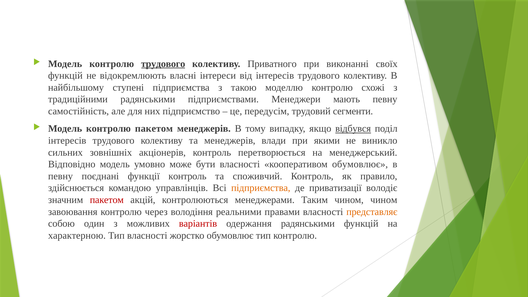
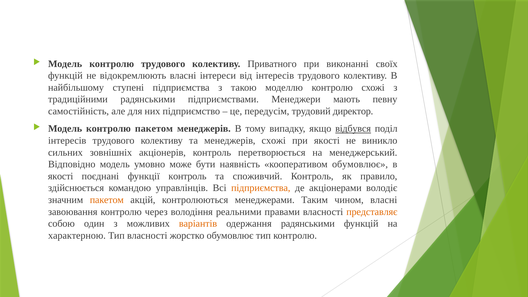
трудового at (163, 64) underline: present -> none
сегменти: сегменти -> директор
менеджерів влади: влади -> схожі
при якими: якими -> якості
бути власності: власності -> наявність
певну at (61, 176): певну -> якості
приватизації: приватизації -> акціонерами
пакетом at (107, 200) colour: red -> orange
чином чином: чином -> власні
варіантів colour: red -> orange
